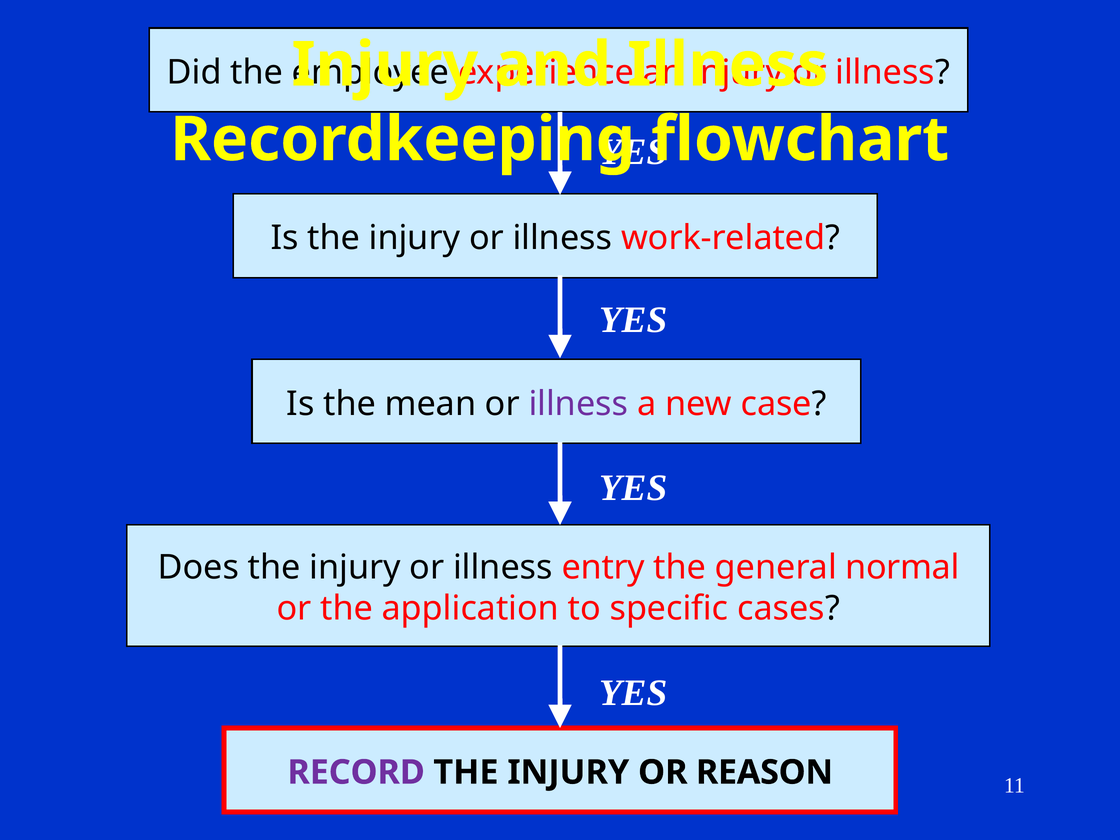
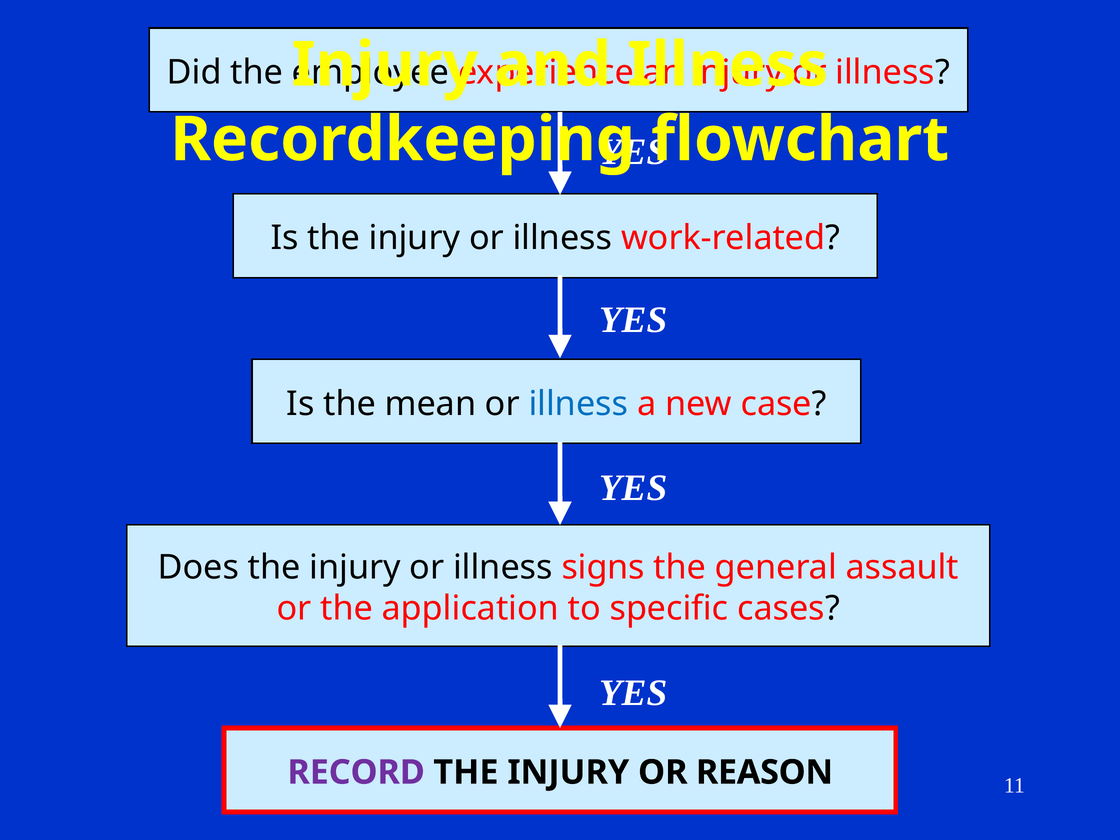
illness at (578, 404) colour: purple -> blue
entry: entry -> signs
normal: normal -> assault
